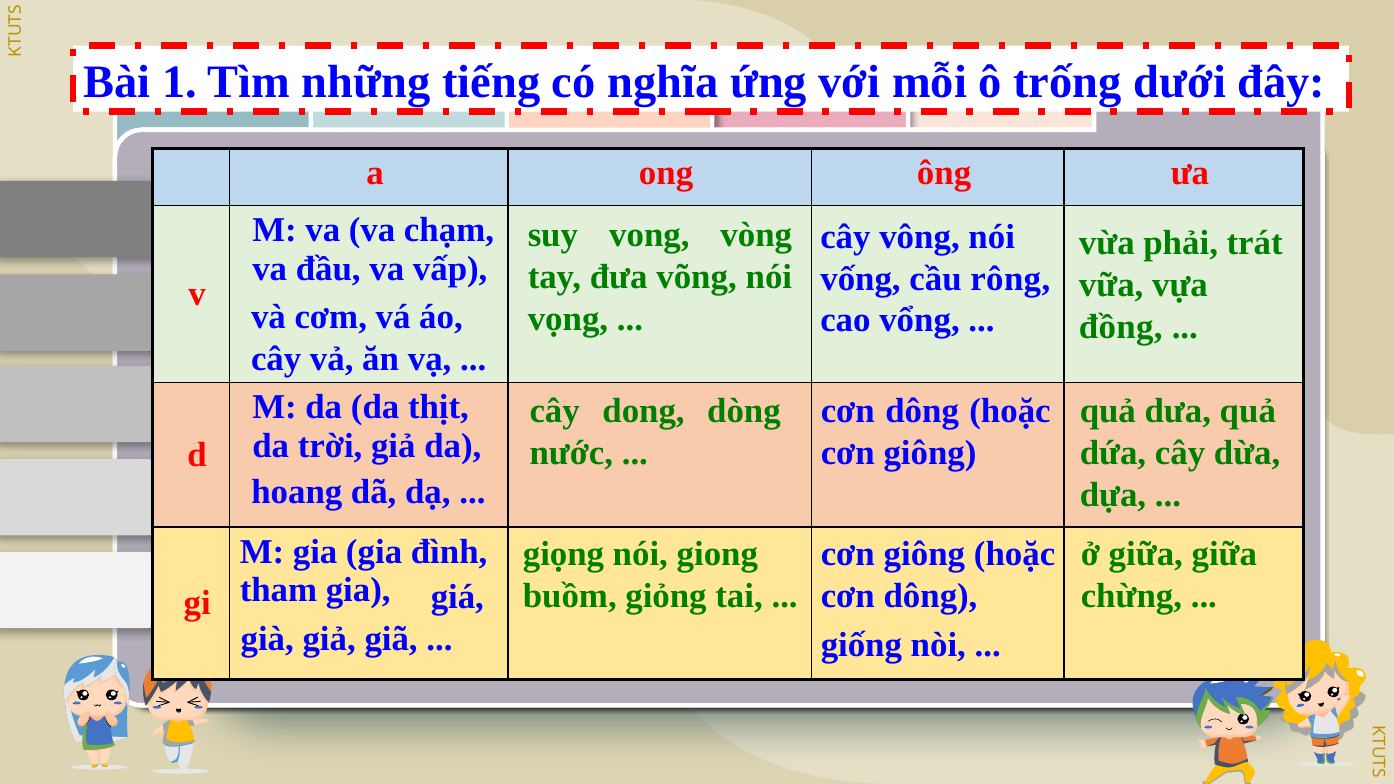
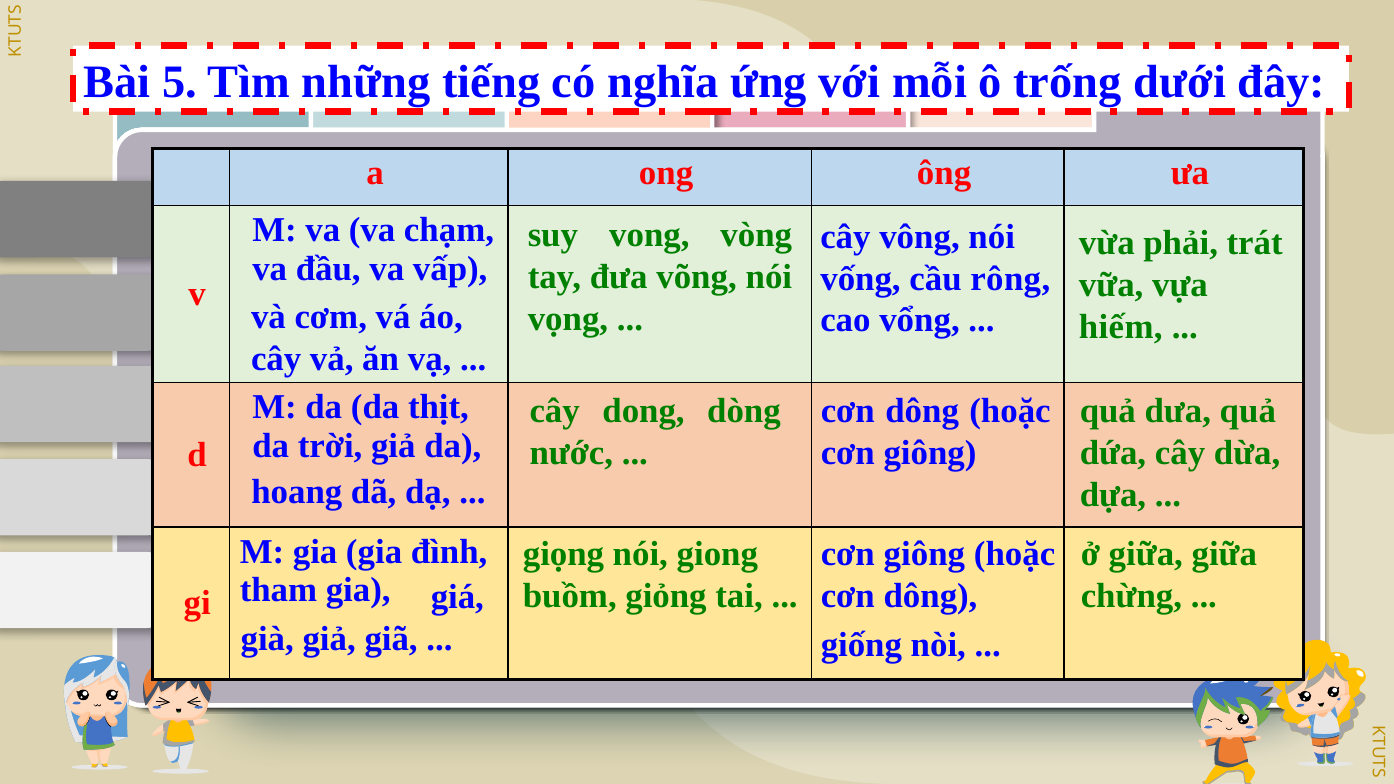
1: 1 -> 5
đồng: đồng -> hiếm
